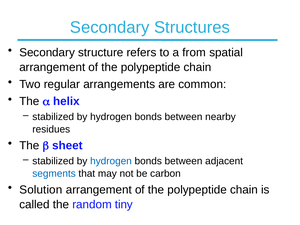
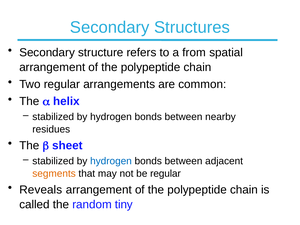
segments colour: blue -> orange
be carbon: carbon -> regular
Solution: Solution -> Reveals
